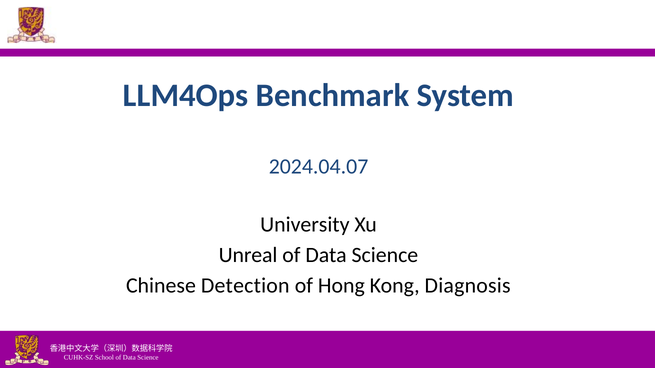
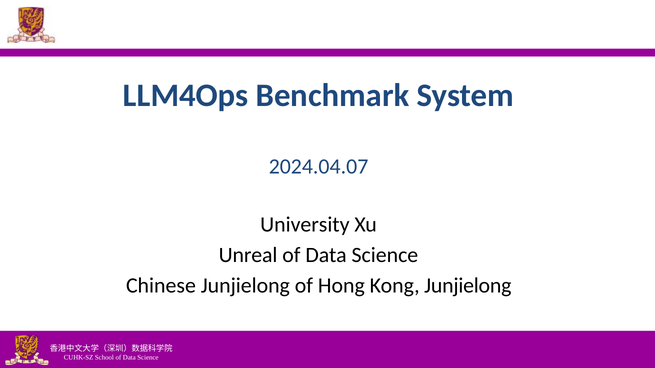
Chinese Detection: Detection -> Junjielong
Kong Diagnosis: Diagnosis -> Junjielong
